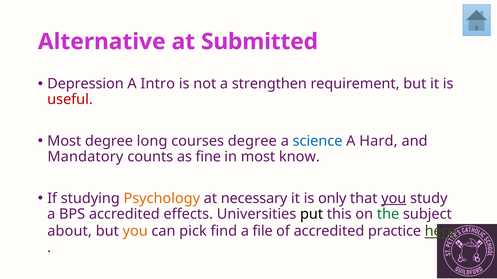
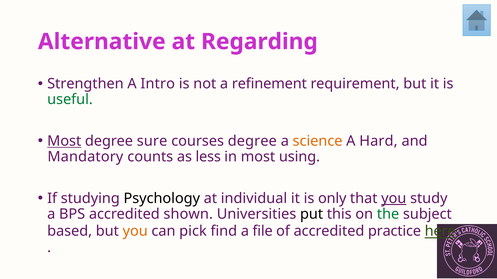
Submitted: Submitted -> Regarding
Depression: Depression -> Strengthen
strengthen: strengthen -> refinement
useful colour: red -> green
Most at (64, 141) underline: none -> present
long: long -> sure
science colour: blue -> orange
fine: fine -> less
know: know -> using
Psychology colour: orange -> black
necessary: necessary -> individual
effects: effects -> shown
about: about -> based
